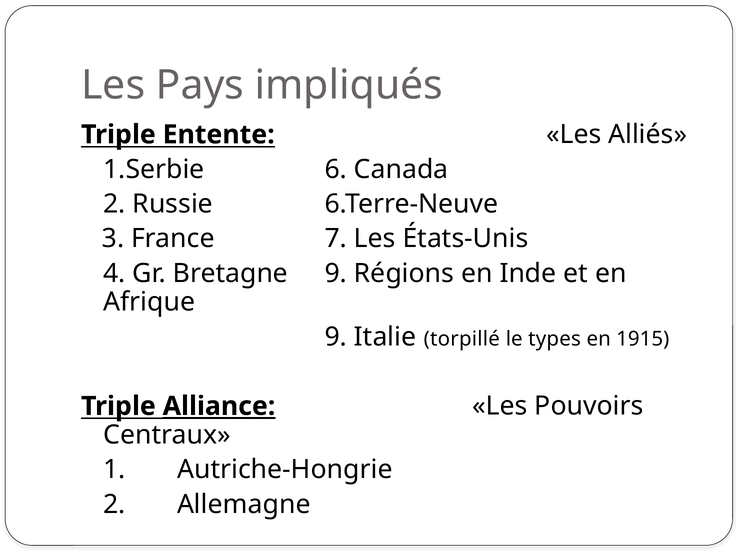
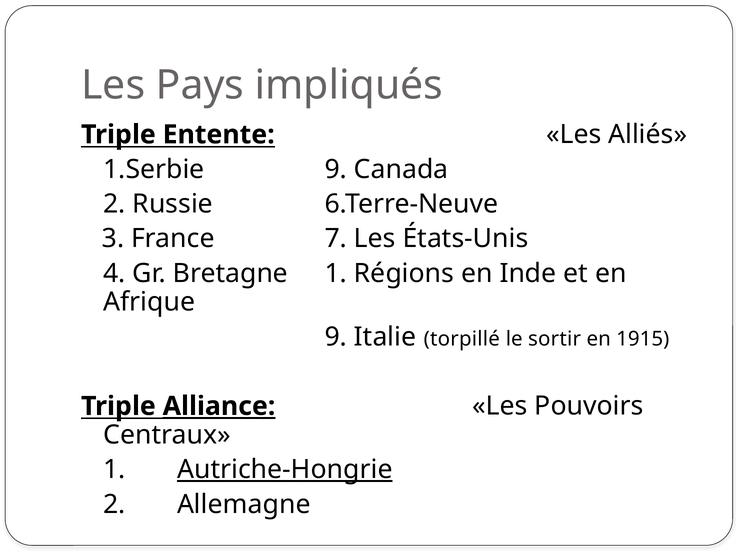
1.Serbie 6: 6 -> 9
Bretagne 9: 9 -> 1
types: types -> sortir
Autriche-Hongrie underline: none -> present
